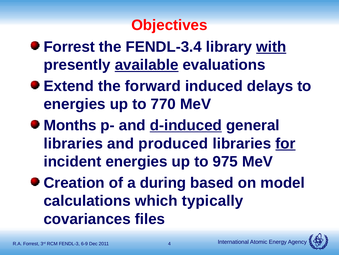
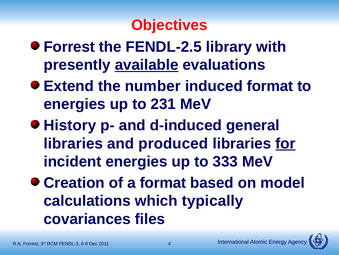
FENDL-3.4: FENDL-3.4 -> FENDL-2.5
with underline: present -> none
forward: forward -> number
induced delays: delays -> format
770: 770 -> 231
Months: Months -> History
d-induced underline: present -> none
975: 975 -> 333
a during: during -> format
